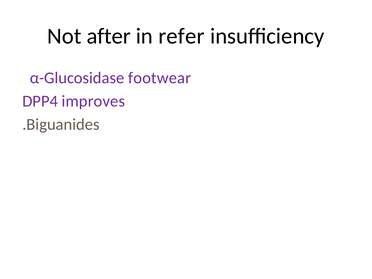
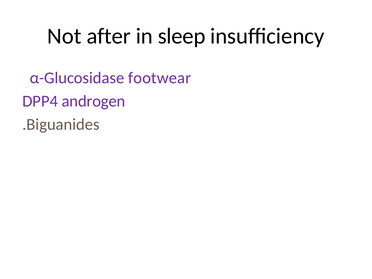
refer: refer -> sleep
improves: improves -> androgen
